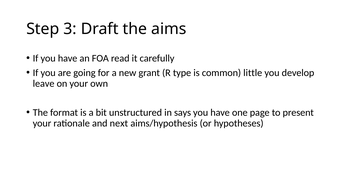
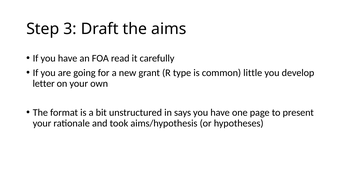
leave: leave -> letter
next: next -> took
